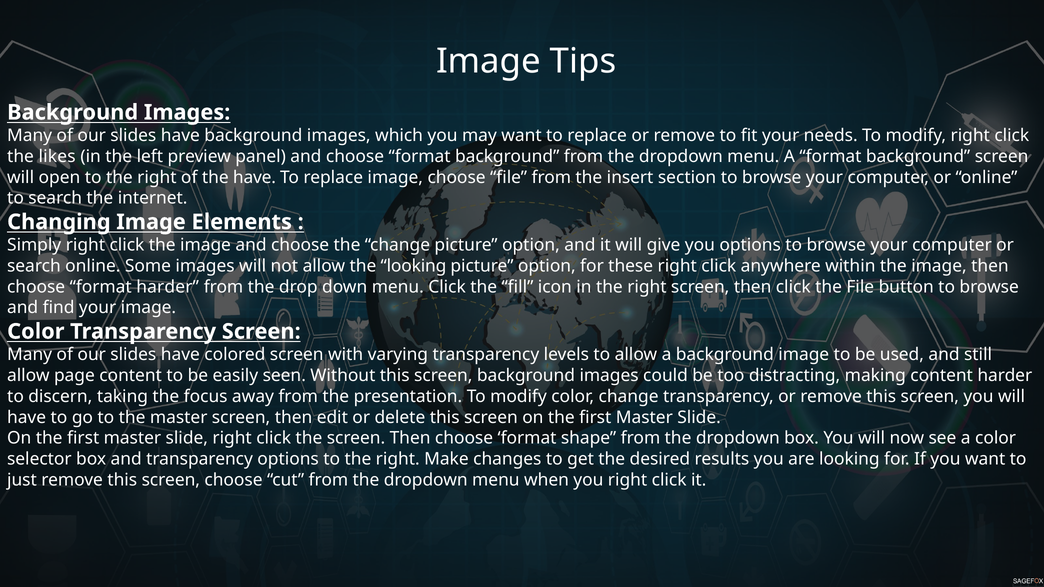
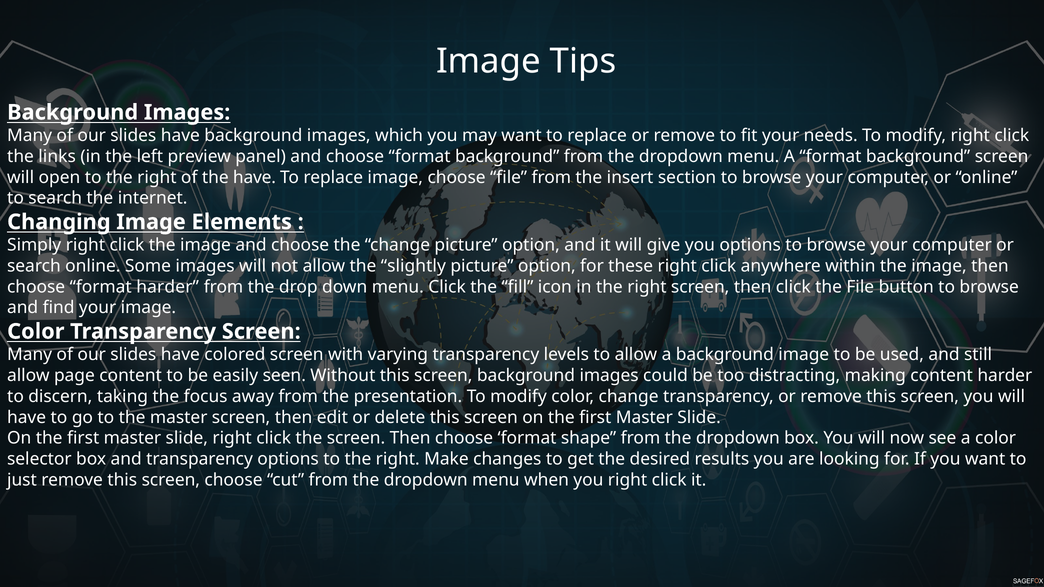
likes: likes -> links
the looking: looking -> slightly
